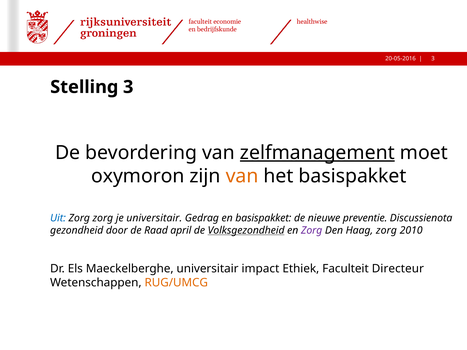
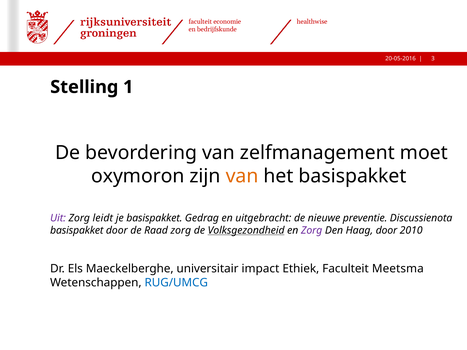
Stelling 3: 3 -> 1
zelfmanagement underline: present -> none
Uit colour: blue -> purple
Zorg zorg: zorg -> leidt
je universitair: universitair -> basispakket
en basispakket: basispakket -> uitgebracht
gezondheid at (77, 231): gezondheid -> basispakket
Raad april: april -> zorg
Haag zorg: zorg -> door
Directeur: Directeur -> Meetsma
RUG/UMCG colour: orange -> blue
